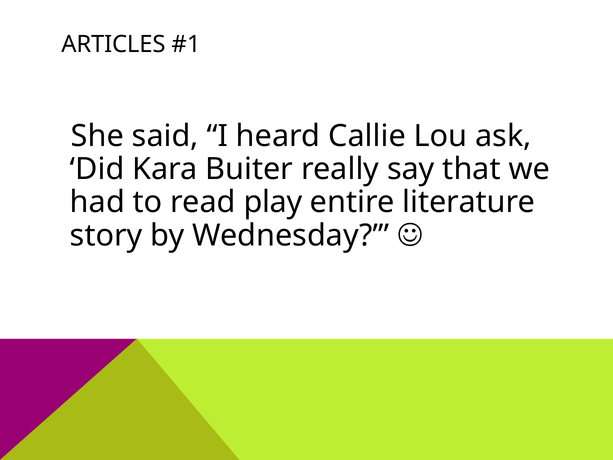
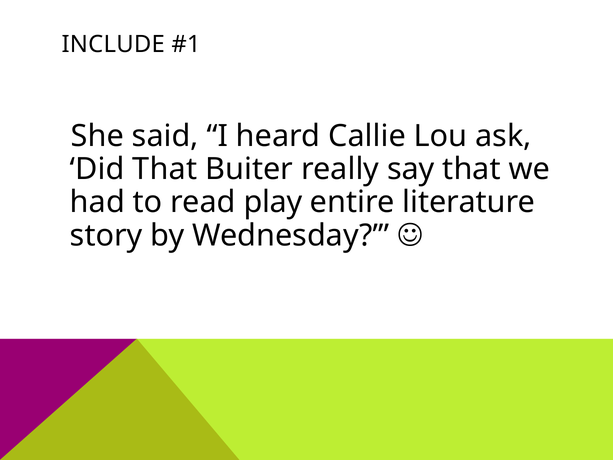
ARTICLES: ARTICLES -> INCLUDE
Did Kara: Kara -> That
